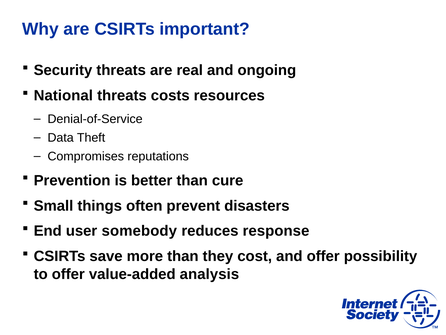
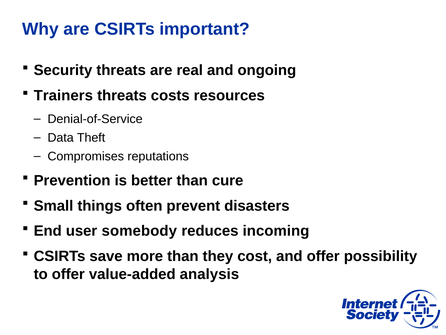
National: National -> Trainers
response: response -> incoming
